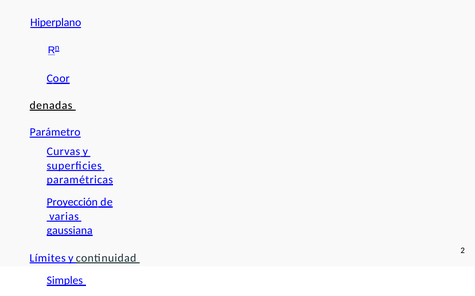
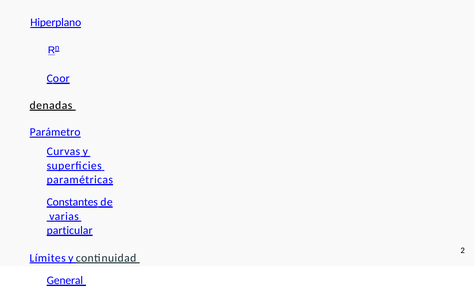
Proyección: Proyección -> Constantes
gaussiana: gaussiana -> particular
Simples: Simples -> General
